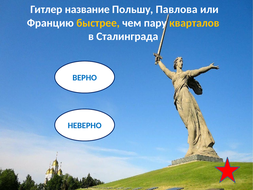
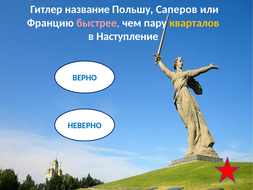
Павлова: Павлова -> Саперов
быстрее colour: yellow -> pink
Сталинграда: Сталинграда -> Наступление
